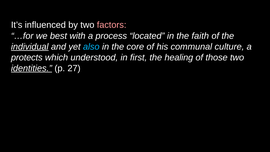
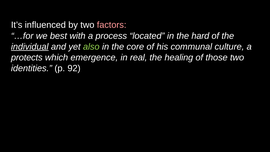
faith: faith -> hard
also colour: light blue -> light green
understood: understood -> emergence
first: first -> real
identities underline: present -> none
27: 27 -> 92
